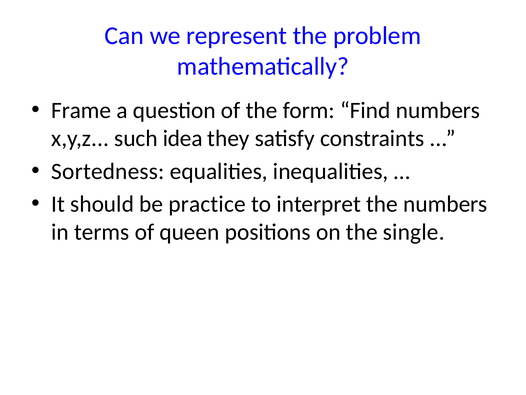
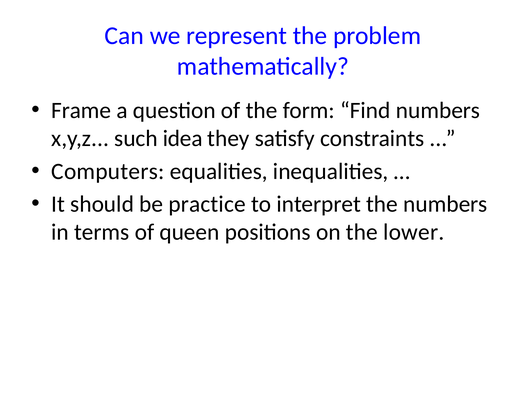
Sortedness: Sortedness -> Computers
single: single -> lower
